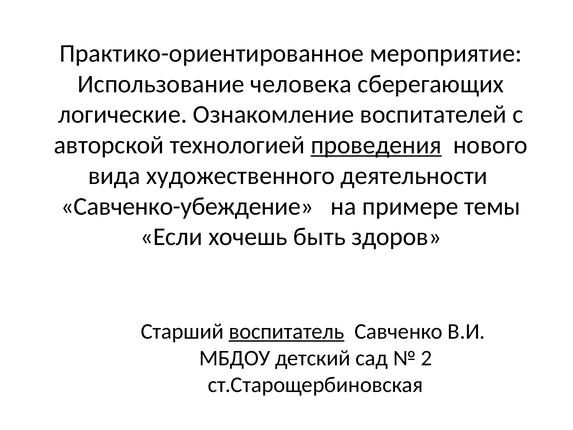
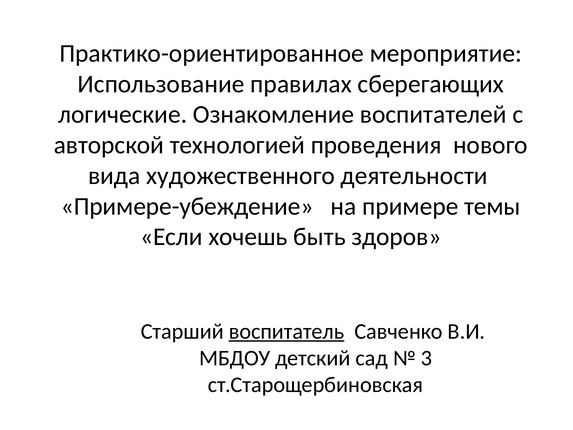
человека: человека -> правилах
проведения underline: present -> none
Савченко-убеждение: Савченко-убеждение -> Примере-убеждение
2: 2 -> 3
